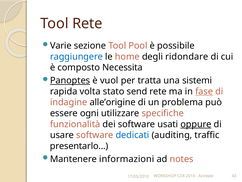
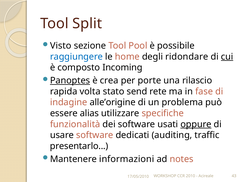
Tool Rete: Rete -> Split
Varie: Varie -> Visto
cui underline: none -> present
Necessita: Necessita -> Incoming
vuol: vuol -> crea
tratta: tratta -> porte
sistemi: sistemi -> rilascio
fase underline: present -> none
ogni: ogni -> alias
dedicati colour: blue -> black
